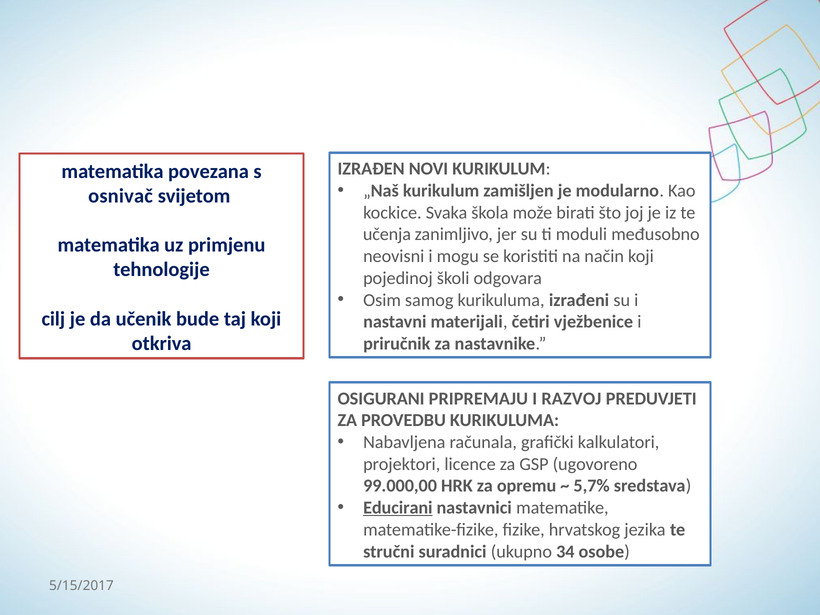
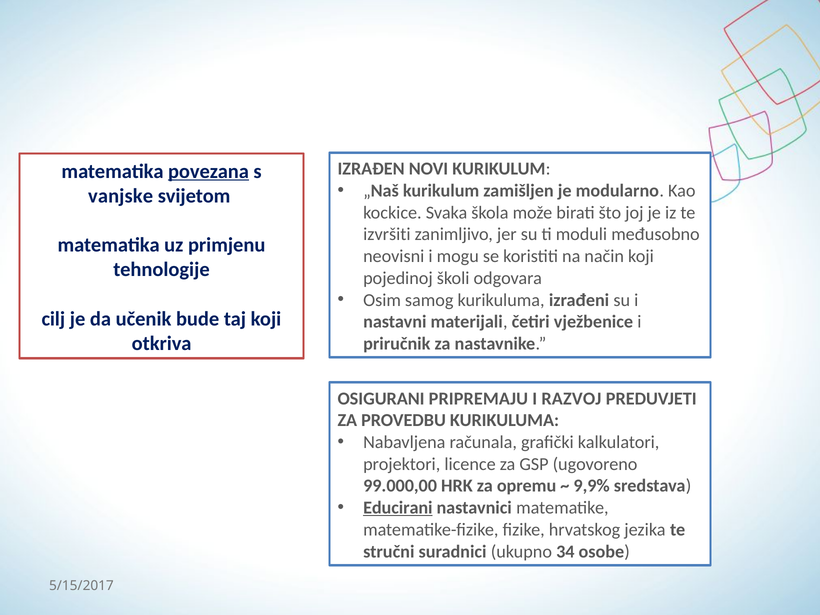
povezana underline: none -> present
osnivač: osnivač -> vanjske
učenja: učenja -> izvršiti
5,7%: 5,7% -> 9,9%
